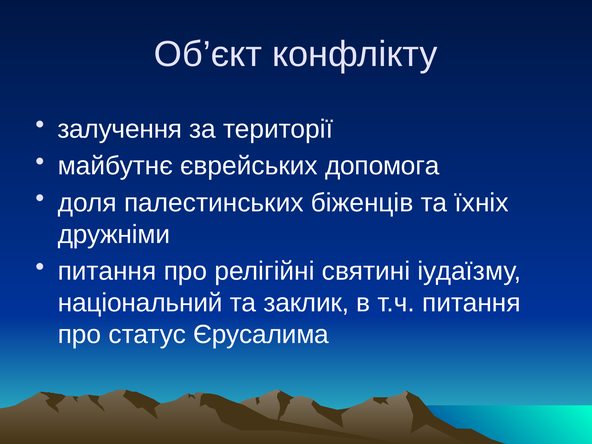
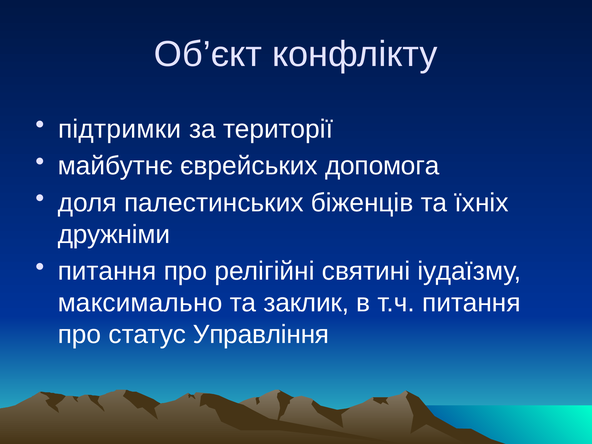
залучення: залучення -> підтримки
національний: національний -> максимально
Єрусалима: Єрусалима -> Управління
